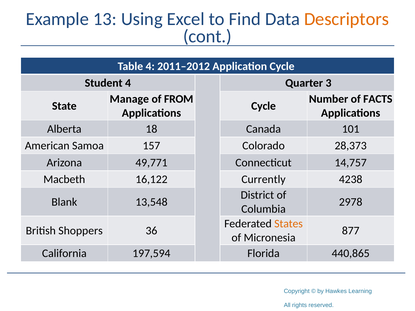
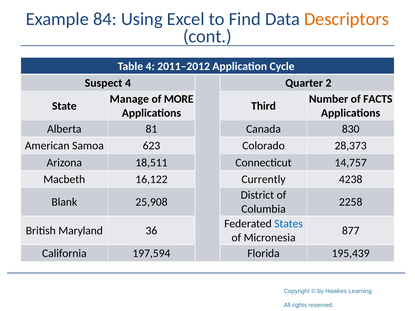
13: 13 -> 84
Student: Student -> Suspect
3: 3 -> 2
FROM: FROM -> MORE
Cycle at (264, 106): Cycle -> Third
18: 18 -> 81
101: 101 -> 830
157: 157 -> 623
49,771: 49,771 -> 18,511
13,548: 13,548 -> 25,908
2978: 2978 -> 2258
States colour: orange -> blue
Shoppers: Shoppers -> Maryland
440,865: 440,865 -> 195,439
